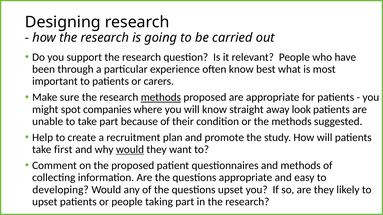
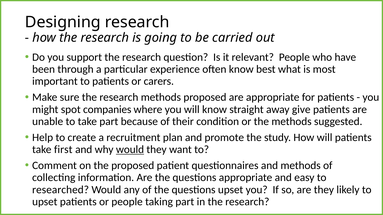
methods at (161, 98) underline: present -> none
look: look -> give
developing: developing -> researched
